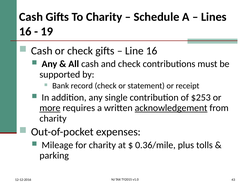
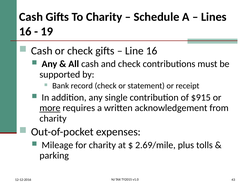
$253: $253 -> $915
acknowledgement underline: present -> none
0.36/mile: 0.36/mile -> 2.69/mile
